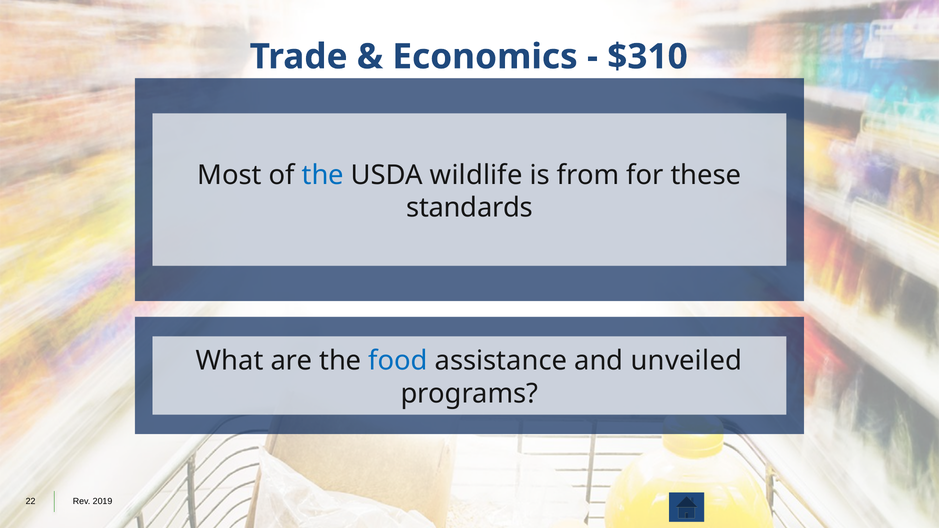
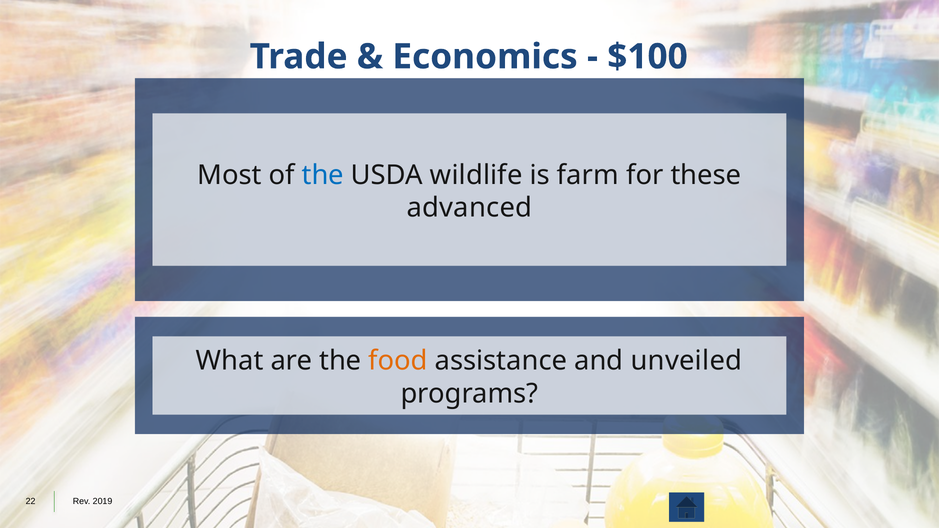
$310: $310 -> $100
from: from -> farm
standards: standards -> advanced
food colour: blue -> orange
